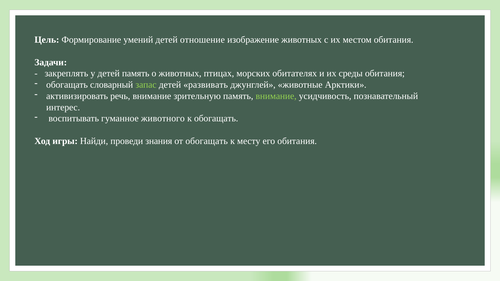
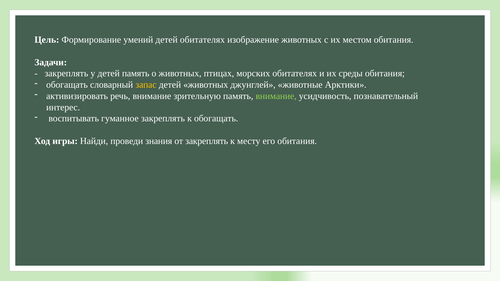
детей отношение: отношение -> обитателях
запас colour: light green -> yellow
детей развивать: развивать -> животных
гуманное животного: животного -> закреплять
от обогащать: обогащать -> закреплять
